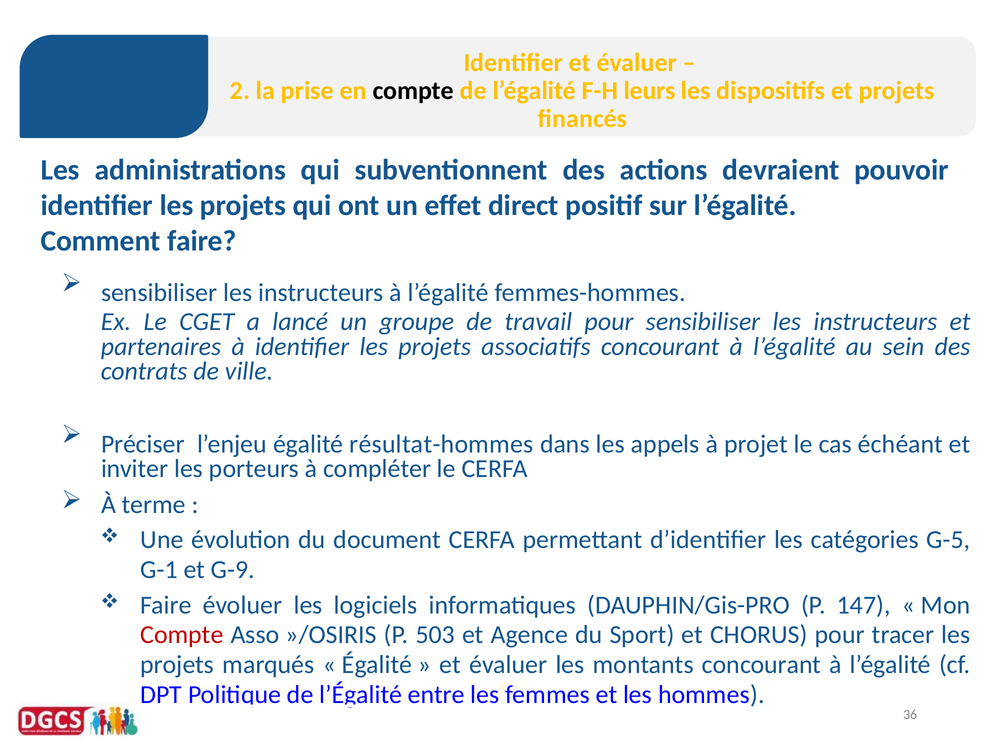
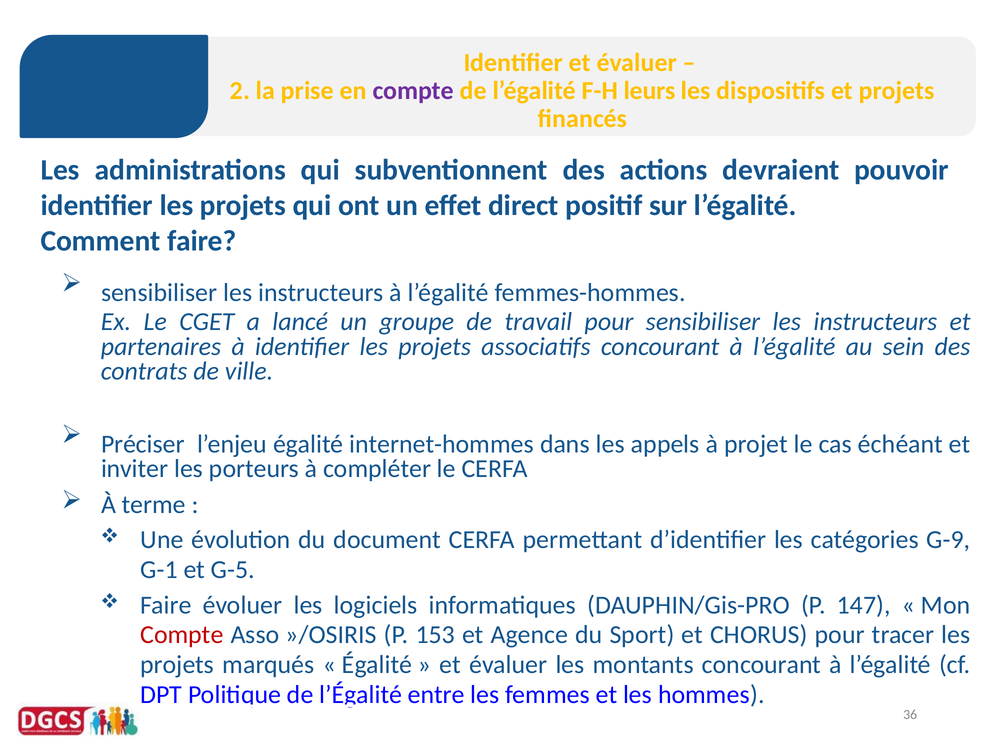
compte at (413, 91) colour: black -> purple
résultat-hommes: résultat-hommes -> internet-hommes
G-5: G-5 -> G-9
G-9: G-9 -> G-5
503: 503 -> 153
